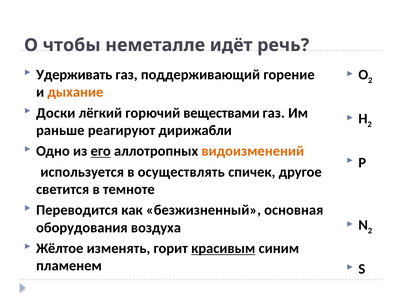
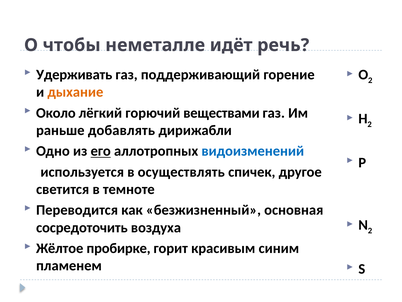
Доски: Доски -> Около
реагируют: реагируют -> добавлять
видоизменений colour: orange -> blue
оборудования: оборудования -> сосредоточить
изменять: изменять -> пробирке
красивым underline: present -> none
